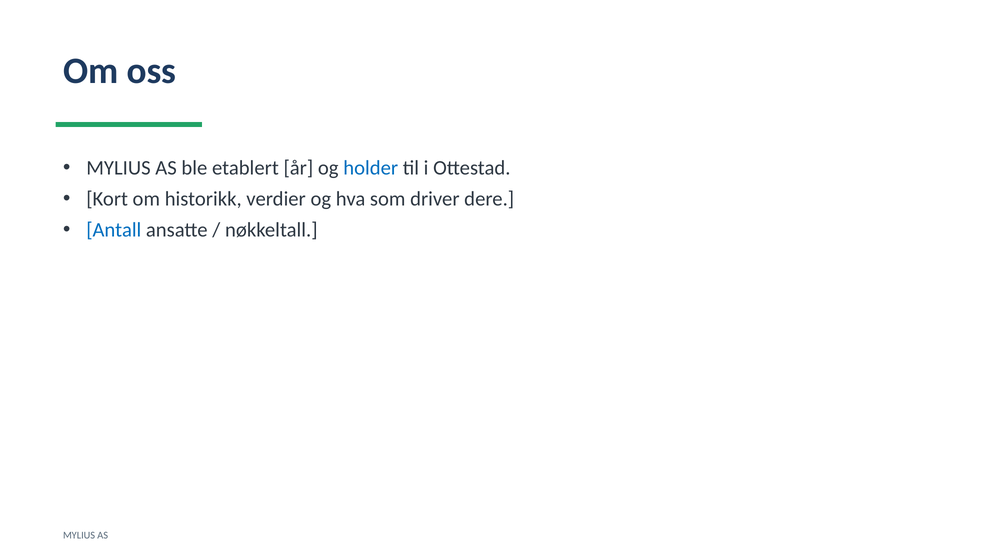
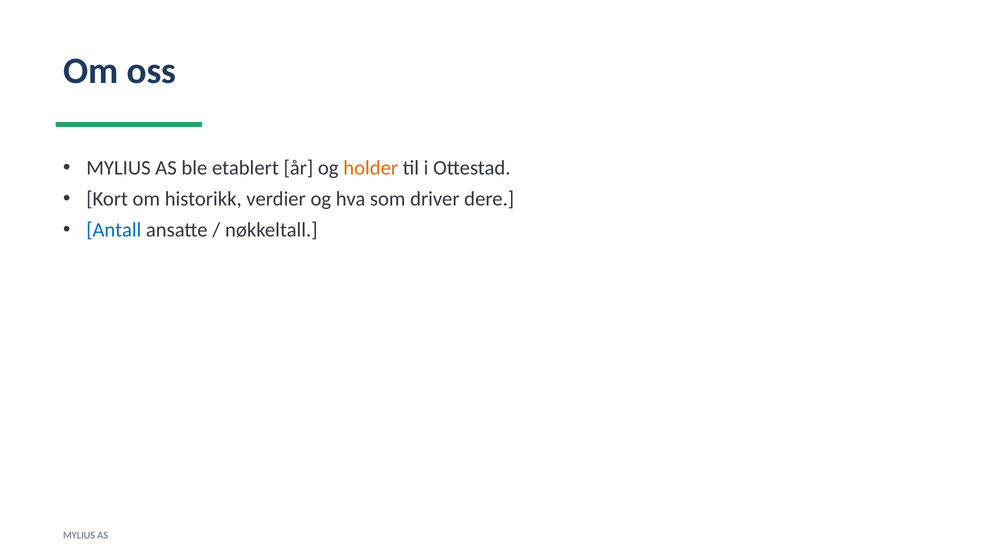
holder colour: blue -> orange
